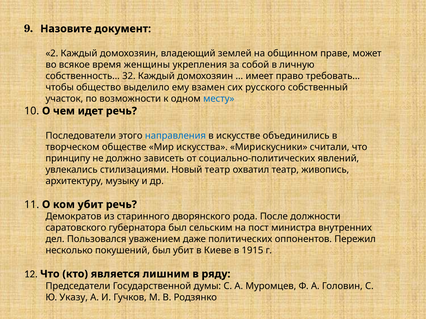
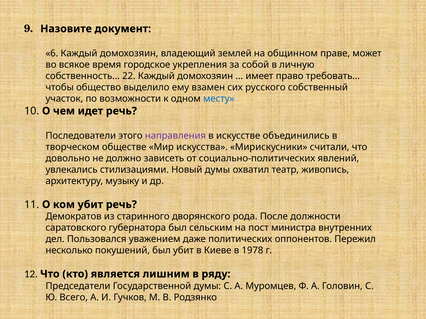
2: 2 -> 6
женщины: женщины -> городское
32: 32 -> 22
направления colour: blue -> purple
принципу: принципу -> довольно
Новый театр: театр -> думы
1915: 1915 -> 1978
Указу: Указу -> Всего
